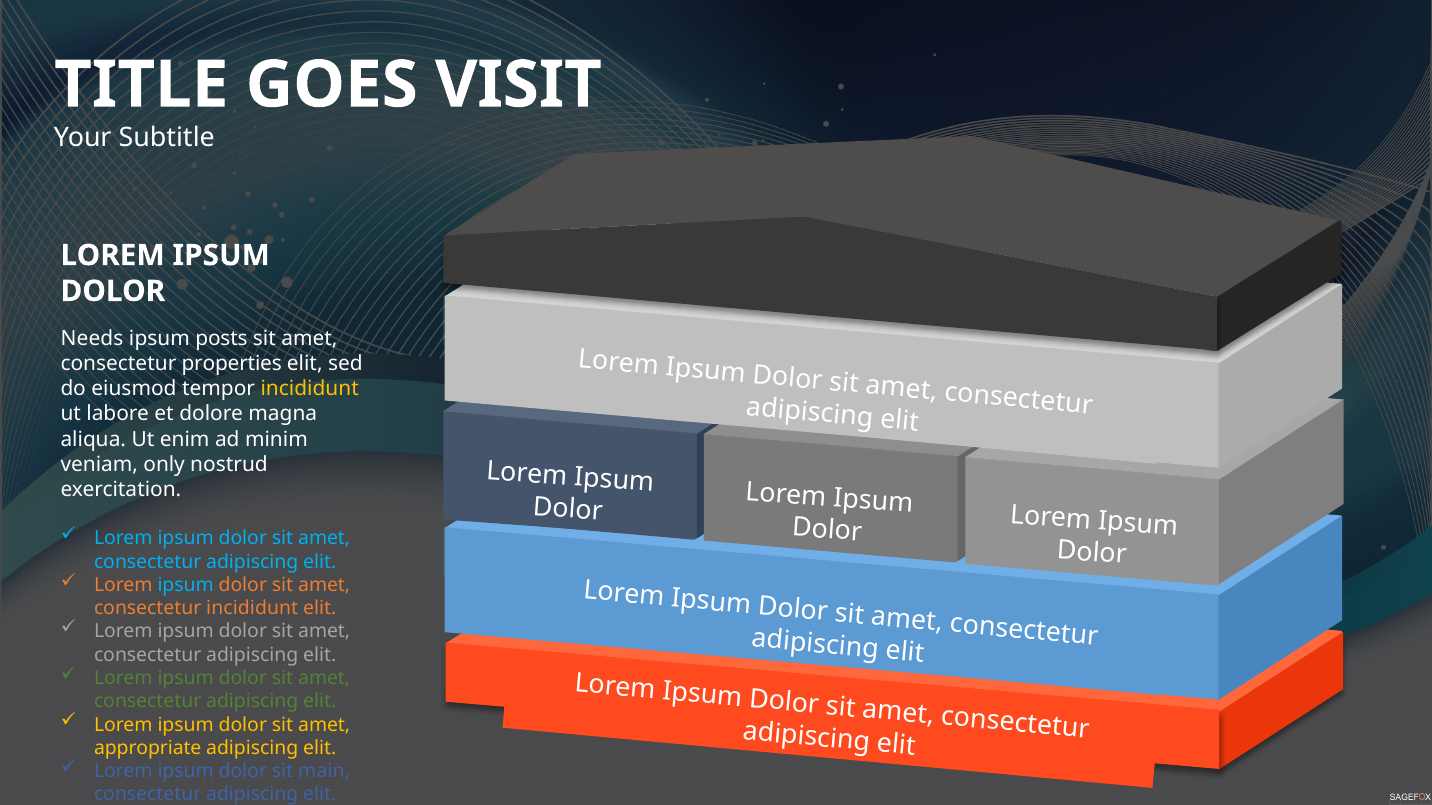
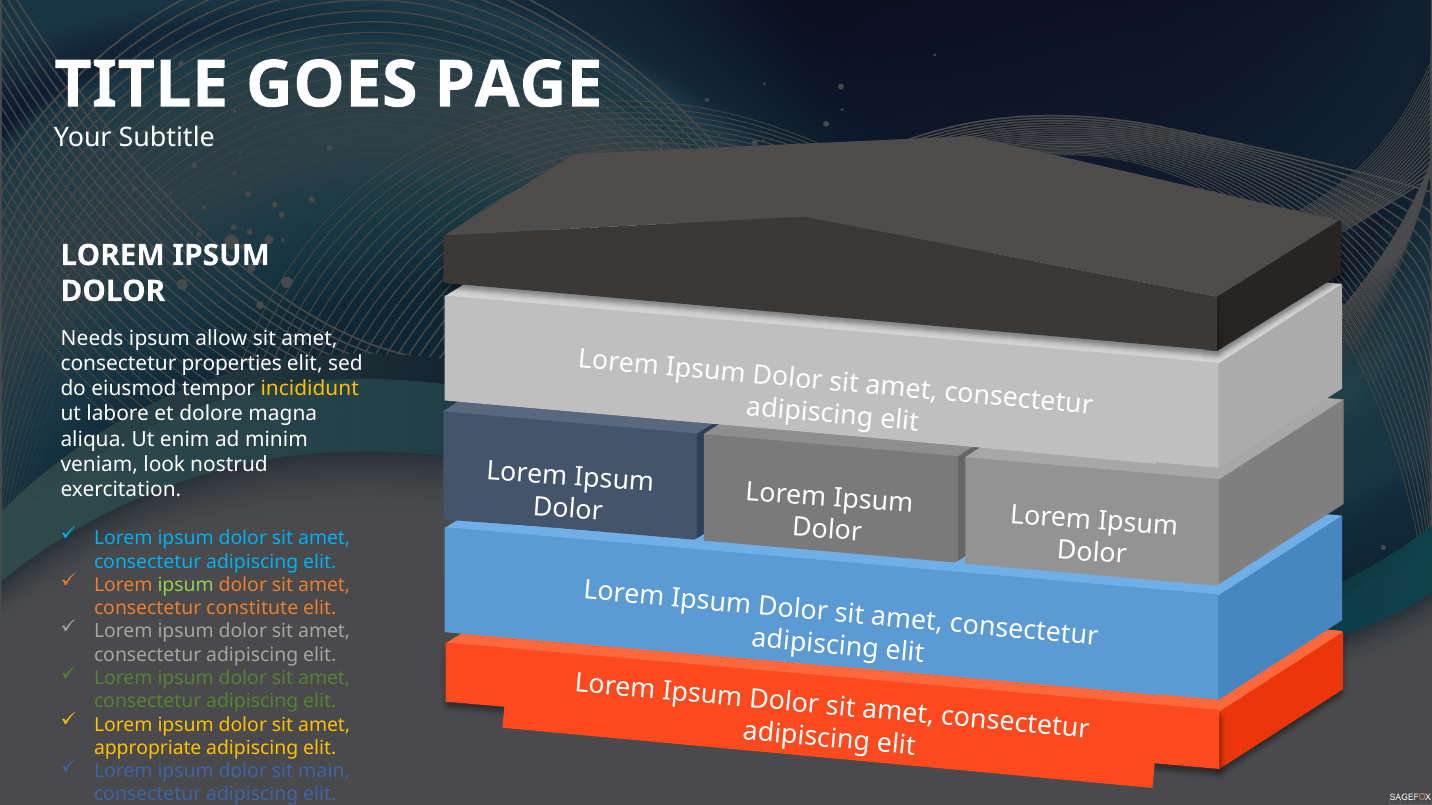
VISIT: VISIT -> PAGE
posts: posts -> allow
only: only -> look
ipsum at (186, 585) colour: light blue -> light green
consectetur incididunt: incididunt -> constitute
